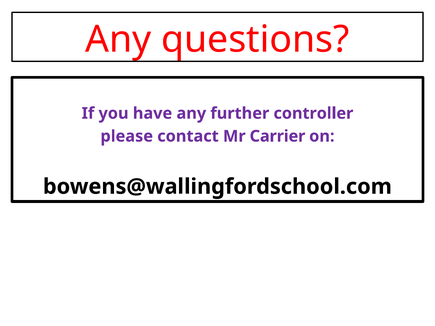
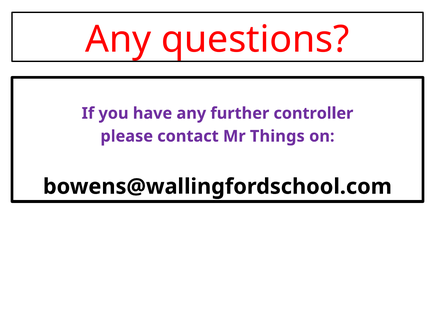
Carrier: Carrier -> Things
